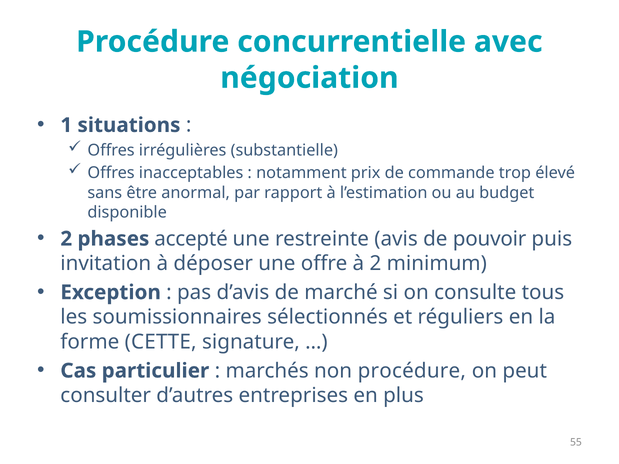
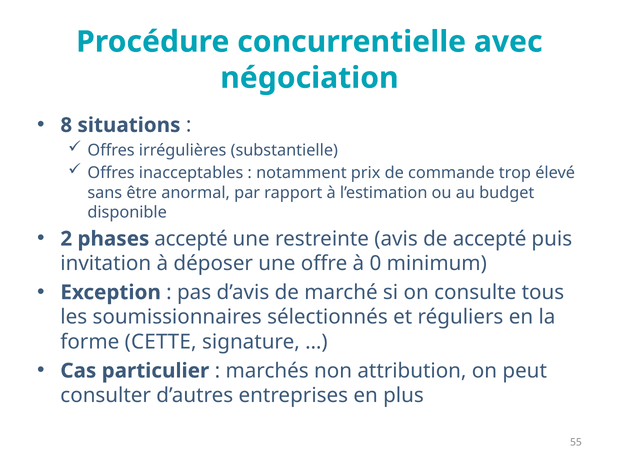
1: 1 -> 8
de pouvoir: pouvoir -> accepté
à 2: 2 -> 0
non procédure: procédure -> attribution
